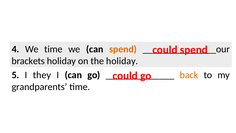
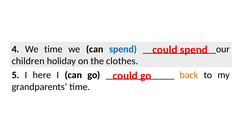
spend at (123, 49) colour: orange -> blue
brackets: brackets -> children
the holiday: holiday -> clothes
they: they -> here
